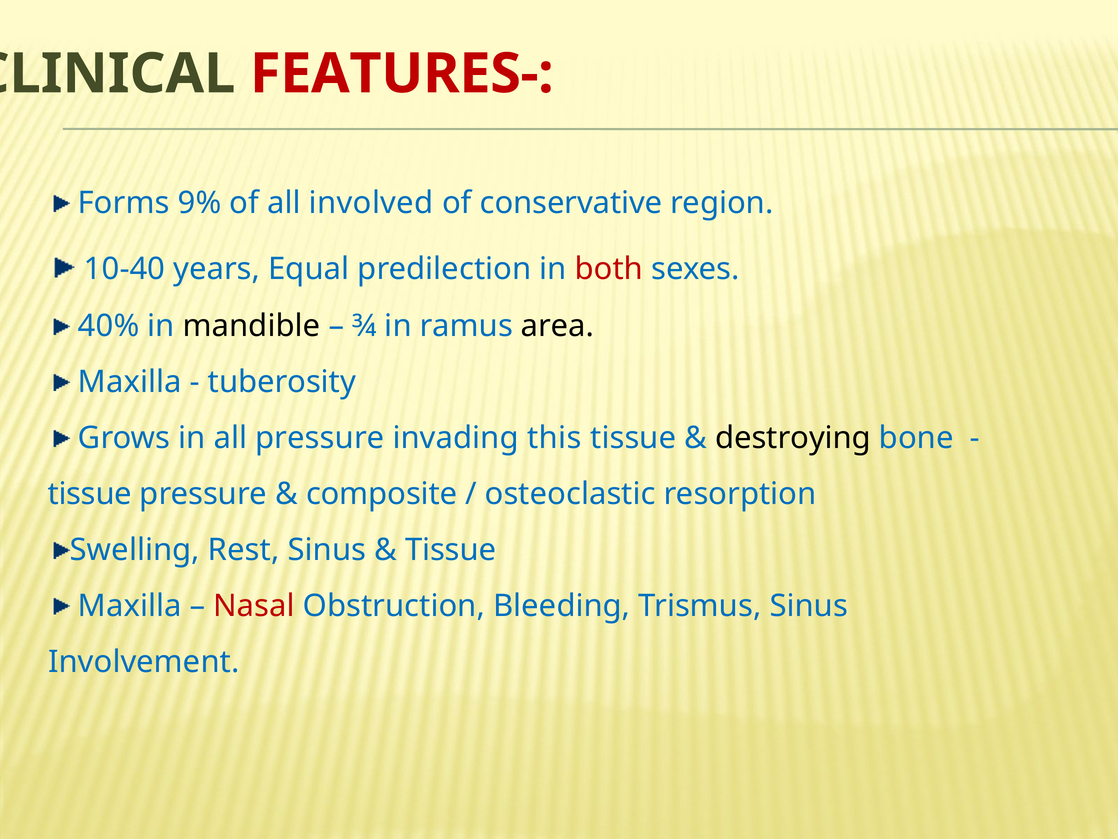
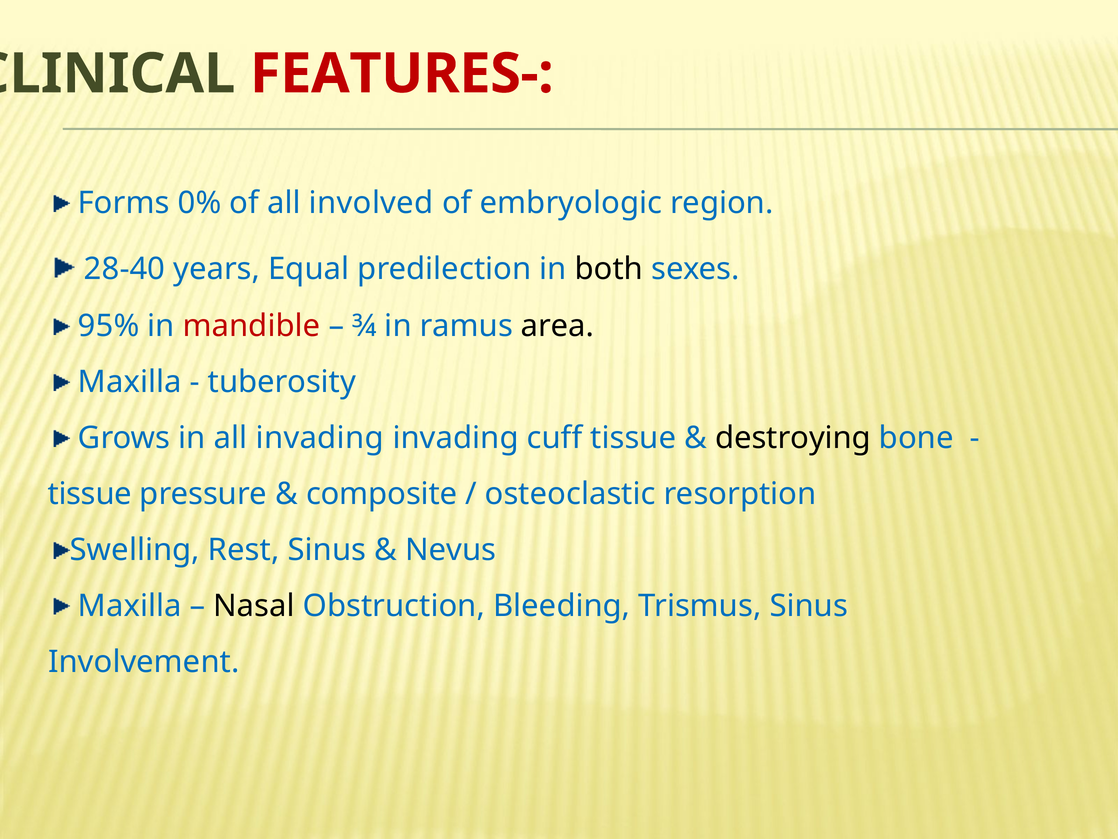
9%: 9% -> 0%
conservative: conservative -> embryologic
10-40: 10-40 -> 28-40
both colour: red -> black
40%: 40% -> 95%
mandible colour: black -> red
all pressure: pressure -> invading
this: this -> cuff
Tissue at (451, 550): Tissue -> Nevus
Nasal colour: red -> black
